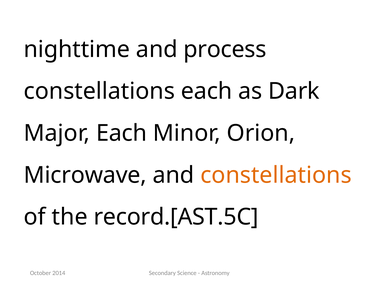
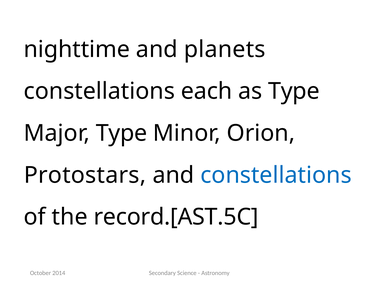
process: process -> planets
as Dark: Dark -> Type
Major Each: Each -> Type
Microwave: Microwave -> Protostars
constellations at (276, 175) colour: orange -> blue
